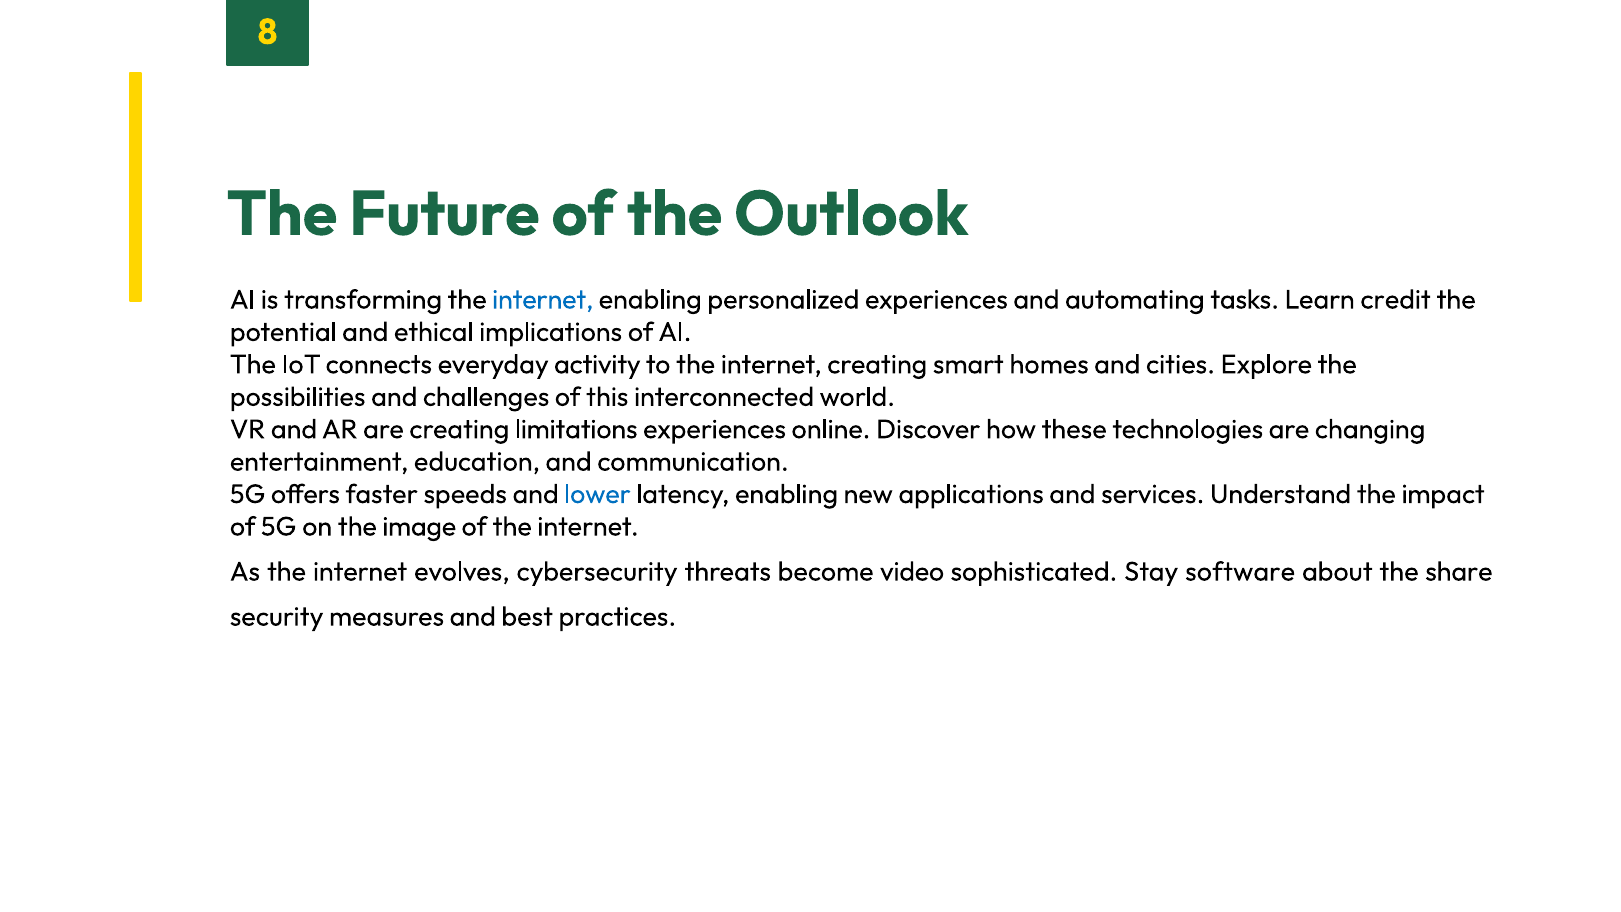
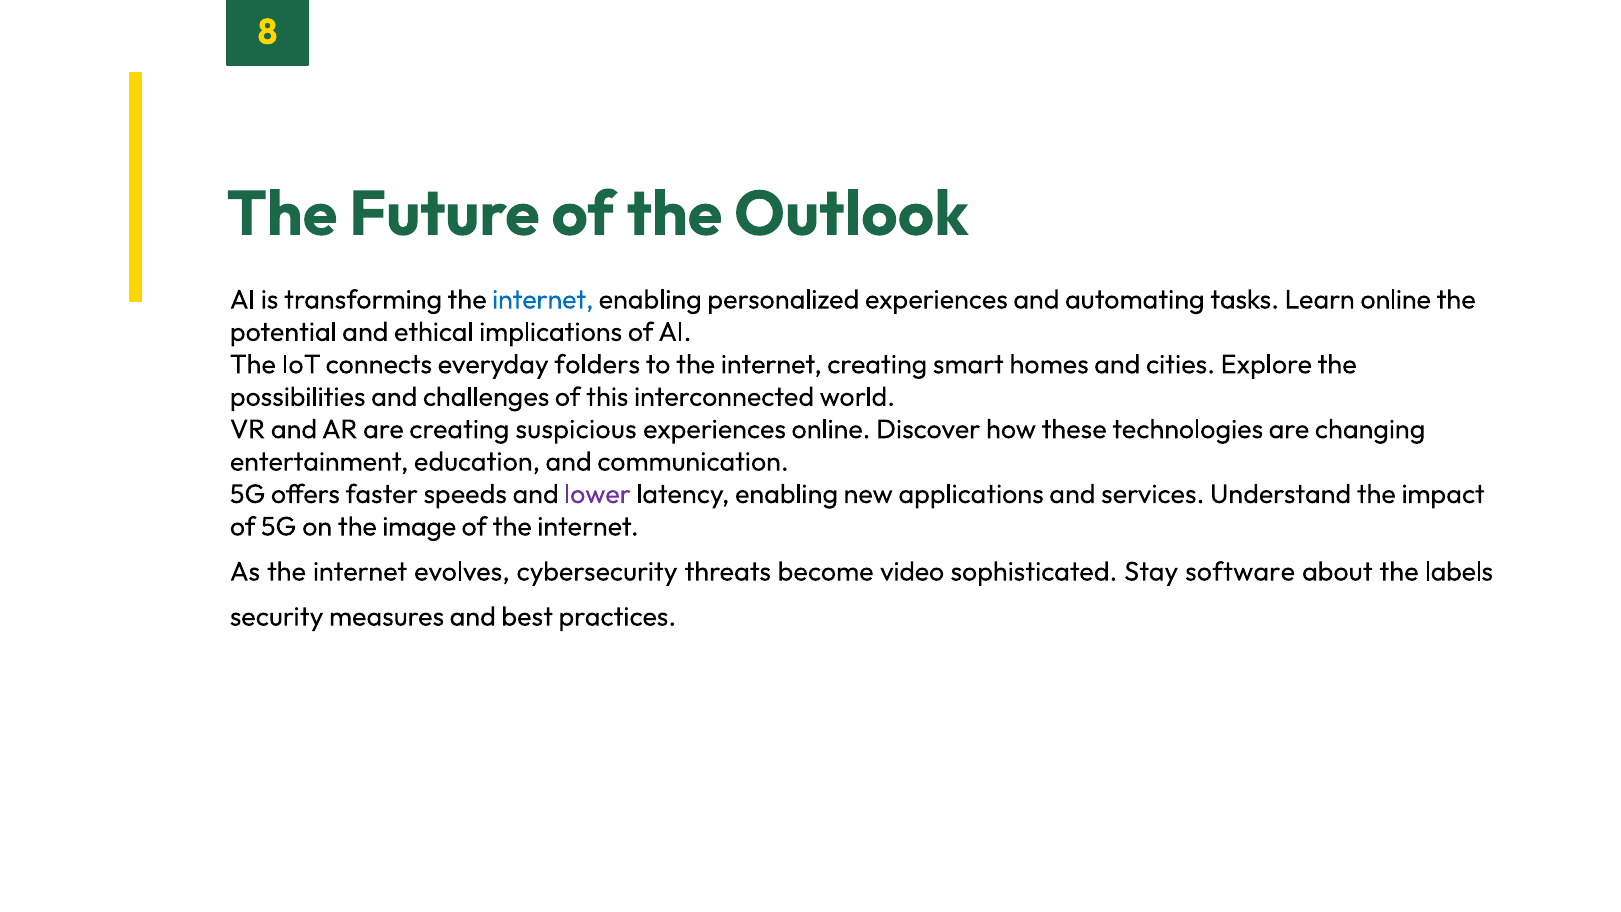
Learn credit: credit -> online
activity: activity -> folders
limitations: limitations -> suspicious
lower colour: blue -> purple
share: share -> labels
